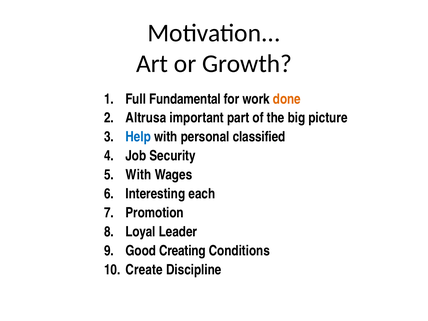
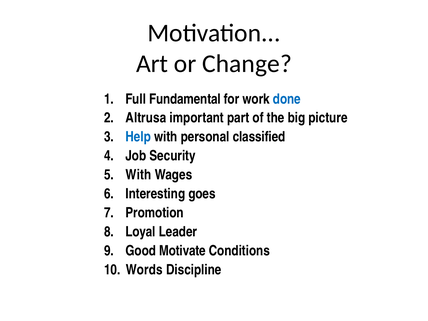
Growth: Growth -> Change
done colour: orange -> blue
each: each -> goes
Creating: Creating -> Motivate
Create: Create -> Words
